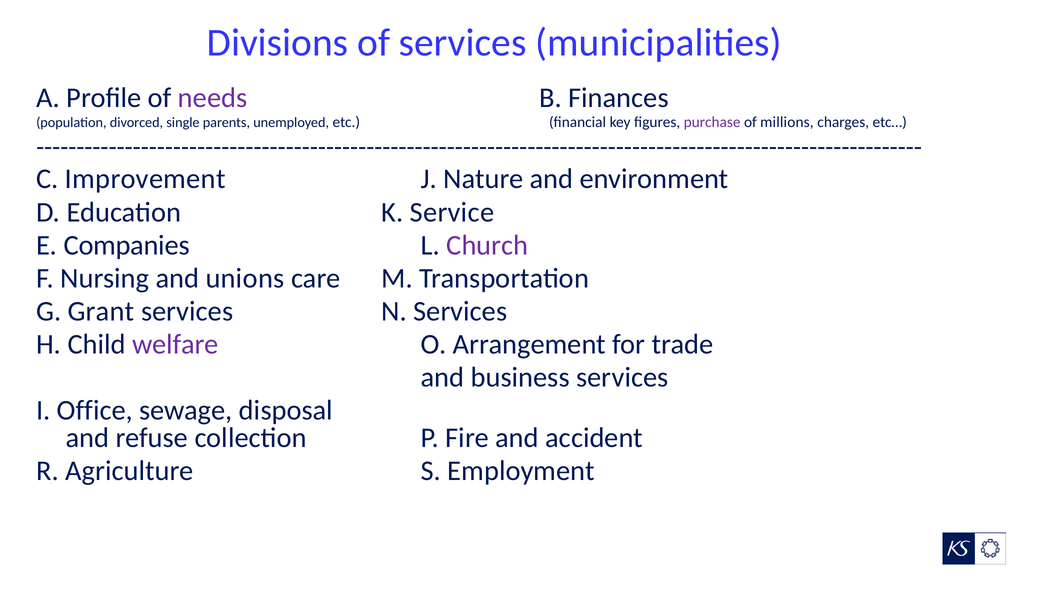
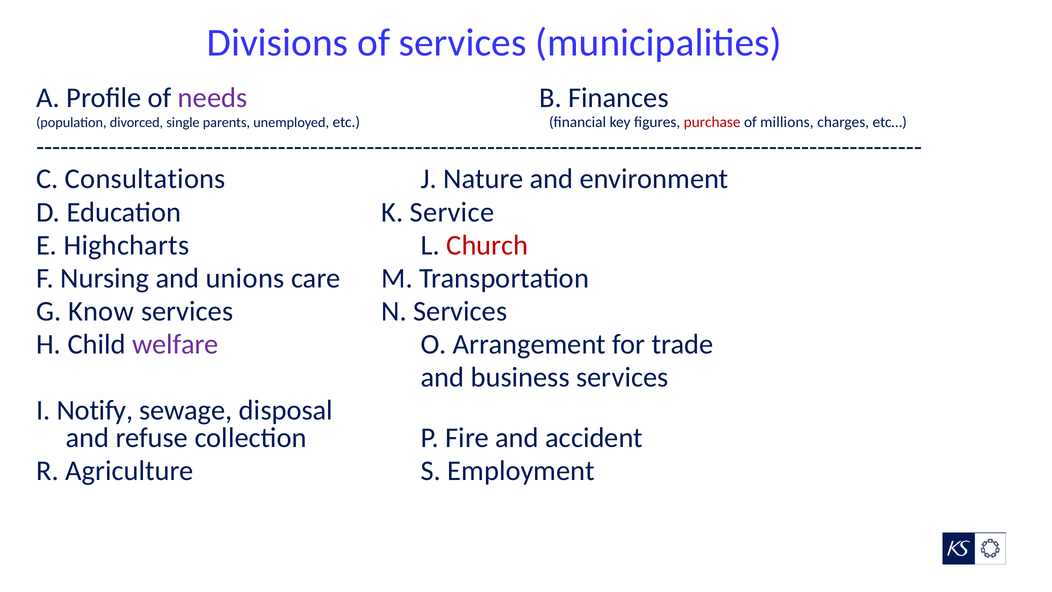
purchase colour: purple -> red
Improvement: Improvement -> Consultations
Companies: Companies -> Highcharts
Church colour: purple -> red
Grant: Grant -> Know
Office: Office -> Notify
